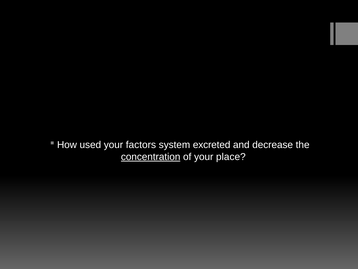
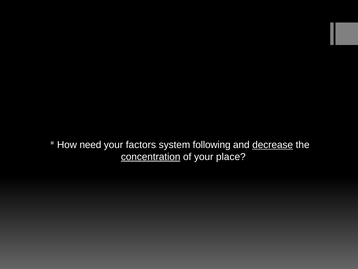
used: used -> need
excreted: excreted -> following
decrease underline: none -> present
